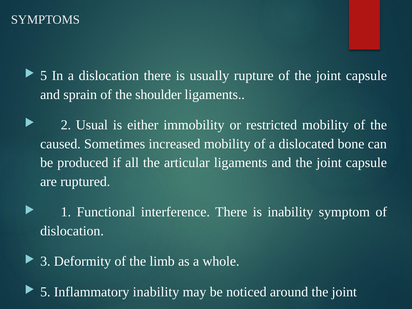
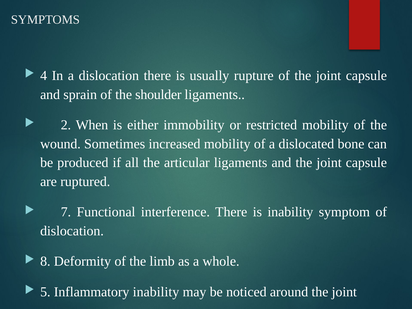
5 at (44, 76): 5 -> 4
Usual: Usual -> When
caused: caused -> wound
1: 1 -> 7
3: 3 -> 8
